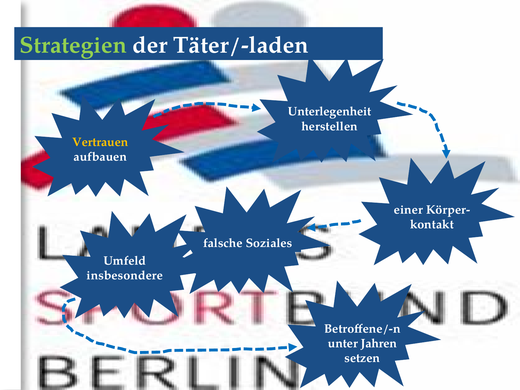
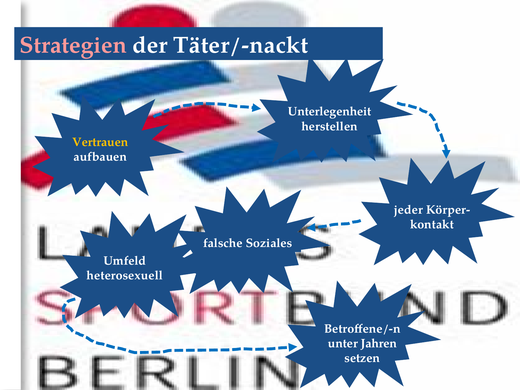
Strategien colour: light green -> pink
Täter/-laden: Täter/-laden -> Täter/-nackt
einer: einer -> jeder
insbesondere: insbesondere -> heterosexuell
